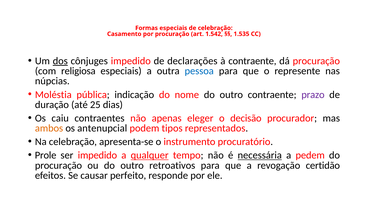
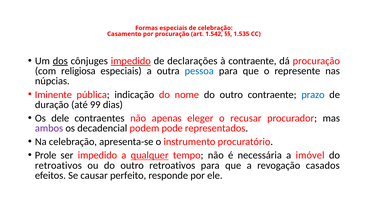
impedido at (131, 61) underline: none -> present
Moléstia: Moléstia -> Iminente
prazo colour: purple -> blue
25: 25 -> 99
caiu: caiu -> dele
decisão: decisão -> recusar
ambos colour: orange -> purple
antenupcial: antenupcial -> decadencial
tipos: tipos -> pode
necessária underline: present -> none
pedem: pedem -> imóvel
procuração at (58, 165): procuração -> retroativos
certidão: certidão -> casados
